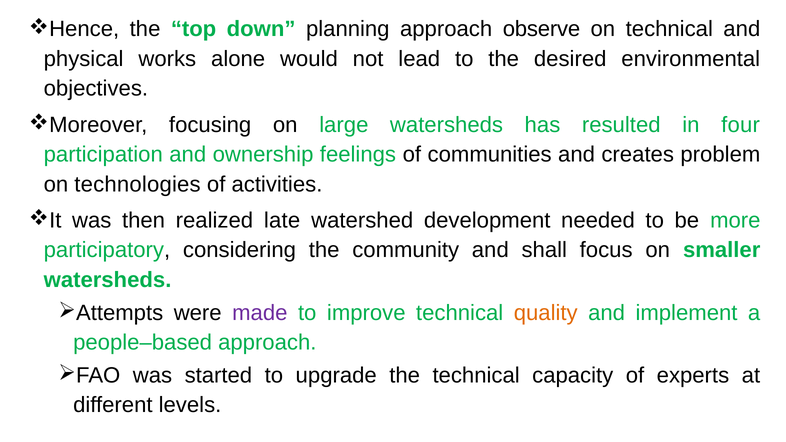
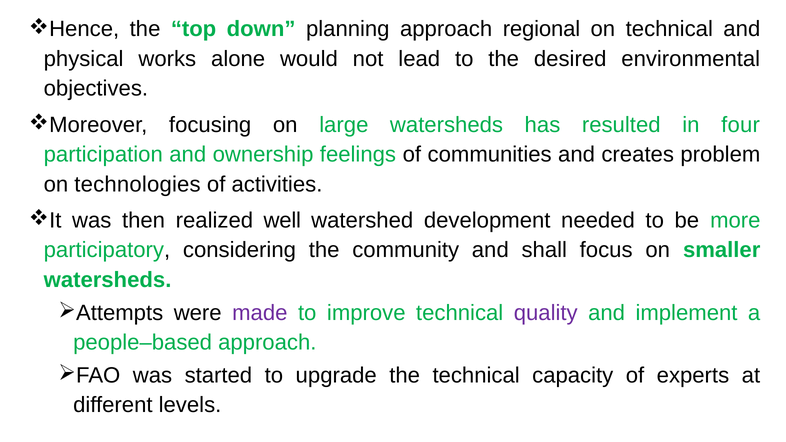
observe: observe -> regional
late: late -> well
quality colour: orange -> purple
